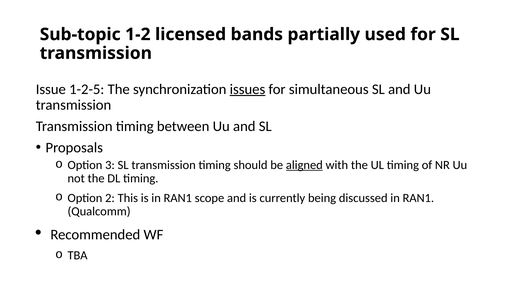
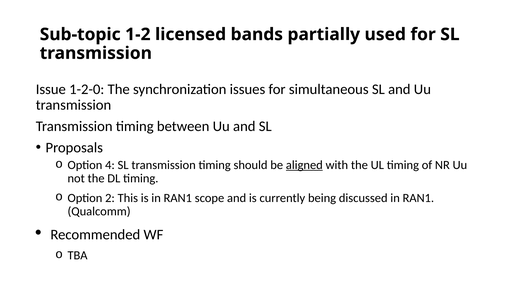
1-2-5: 1-2-5 -> 1-2-0
issues underline: present -> none
3: 3 -> 4
